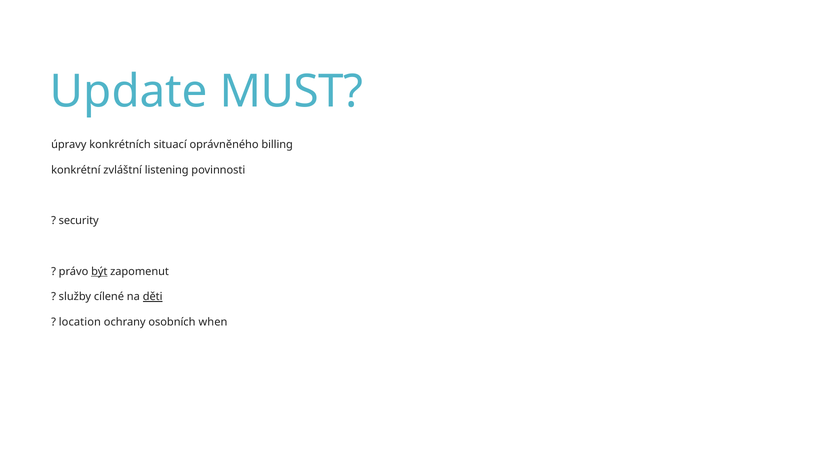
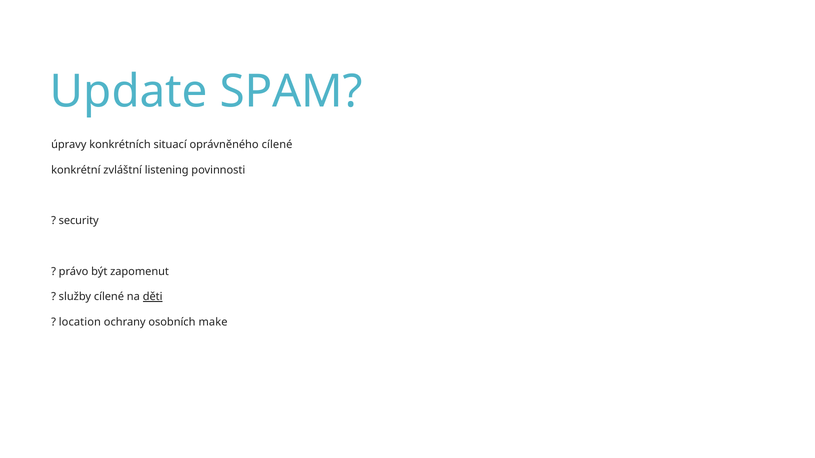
MUST: MUST -> SPAM
oprávněného billing: billing -> cílené
být underline: present -> none
when: when -> make
